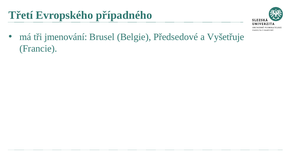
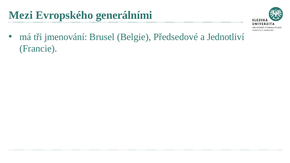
Třetí: Třetí -> Mezi
případného: případného -> generálními
Vyšetřuje: Vyšetřuje -> Jednotliví
